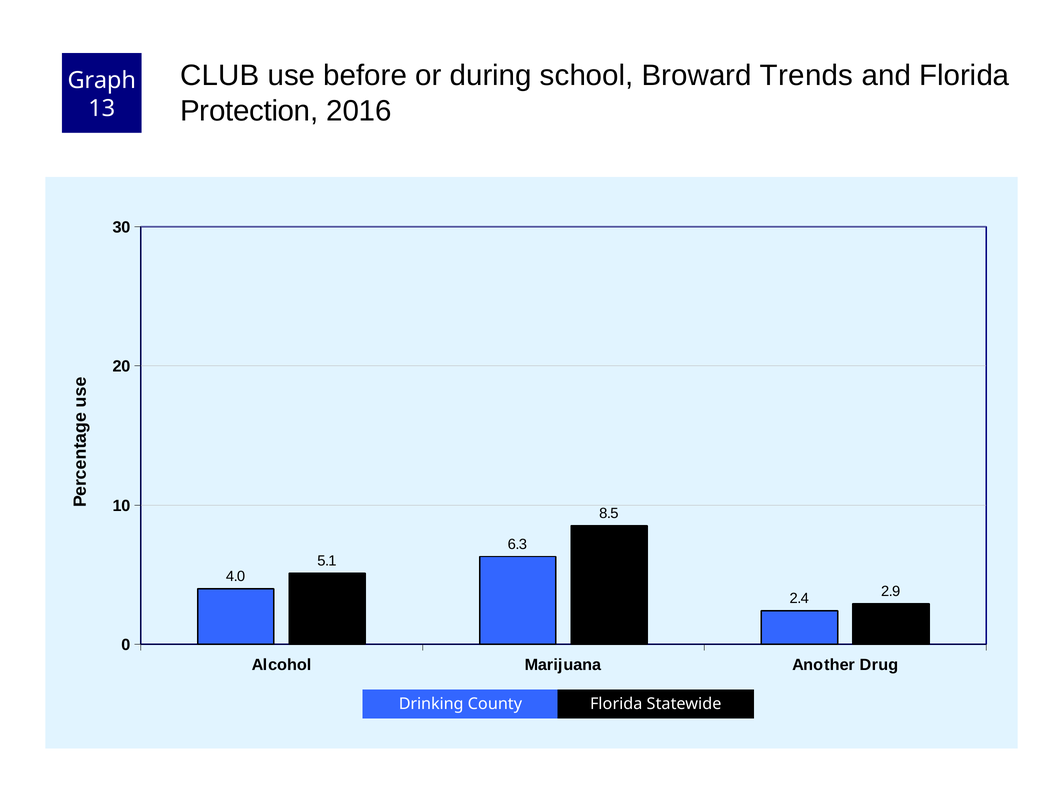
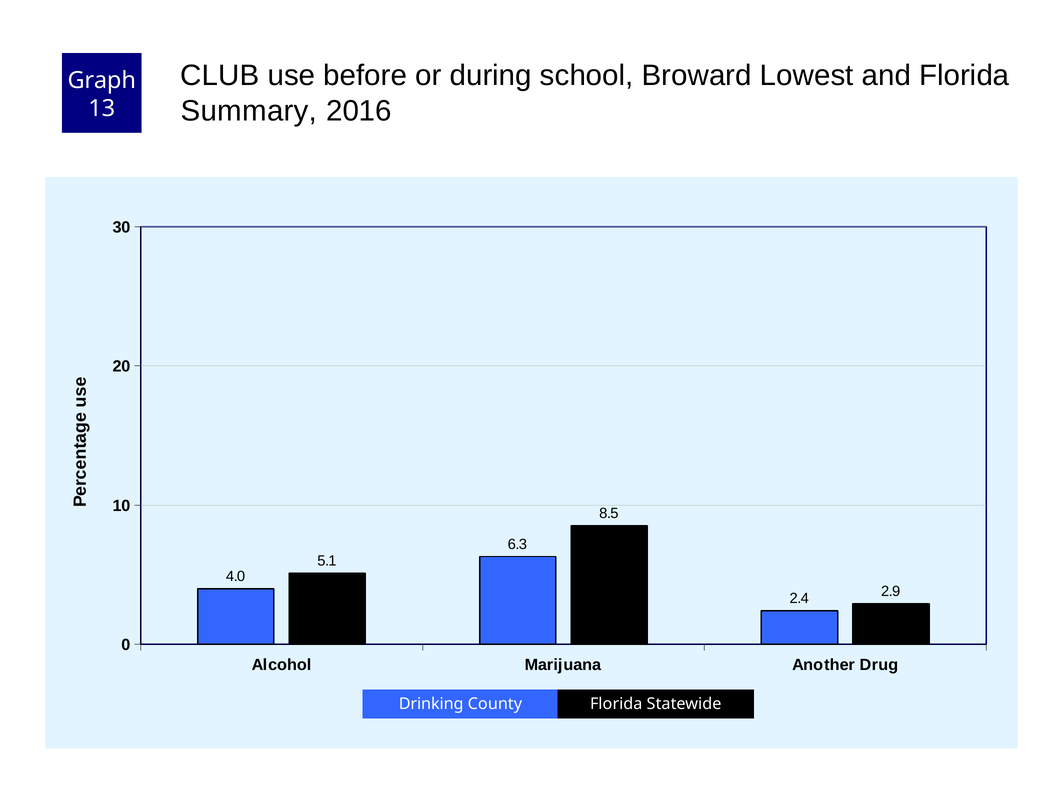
Trends: Trends -> Lowest
Protection: Protection -> Summary
